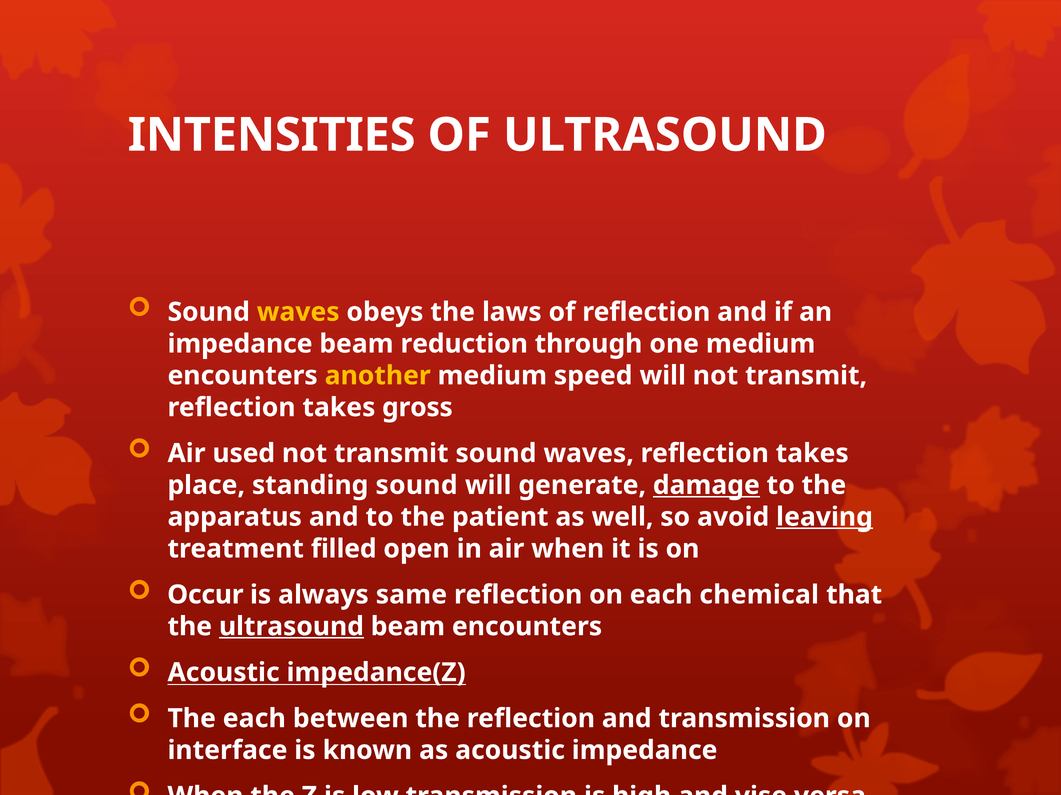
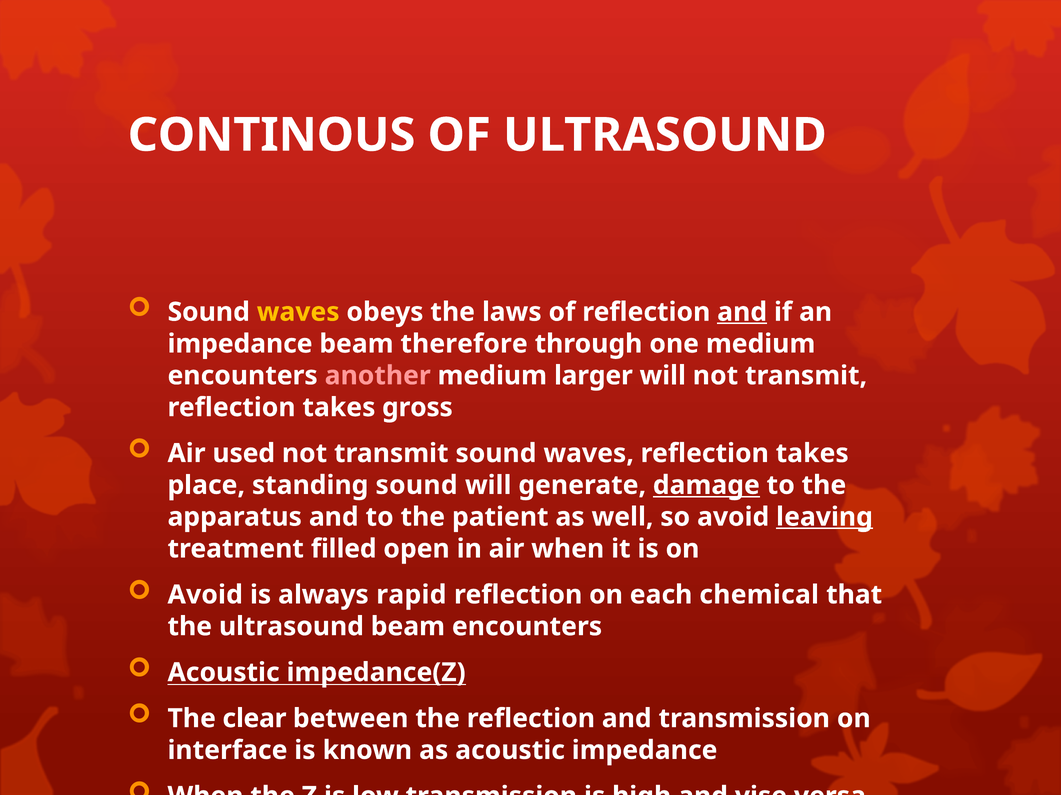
INTENSITIES: INTENSITIES -> CONTINOUS
and at (742, 312) underline: none -> present
reduction: reduction -> therefore
another colour: yellow -> pink
speed: speed -> larger
Occur at (205, 595): Occur -> Avoid
same: same -> rapid
ultrasound at (291, 627) underline: present -> none
The each: each -> clear
